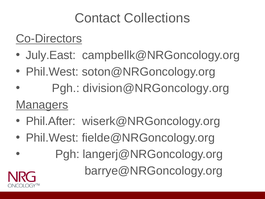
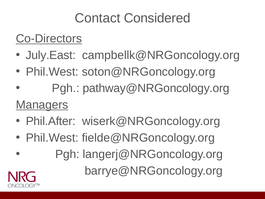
Collections: Collections -> Considered
division@NRGoncology.org: division@NRGoncology.org -> pathway@NRGoncology.org
